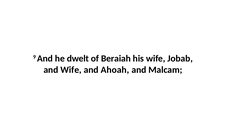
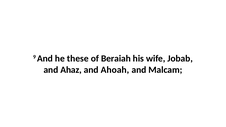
dwelt: dwelt -> these
and Wife: Wife -> Ahaz
